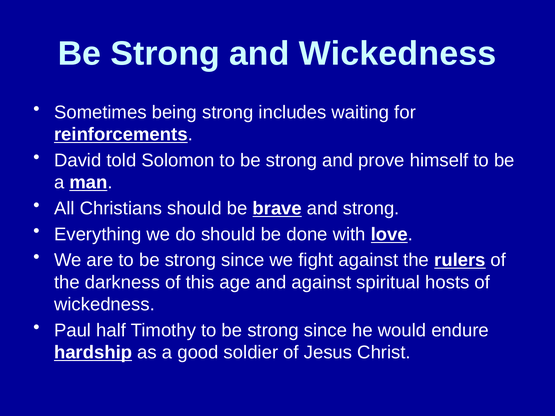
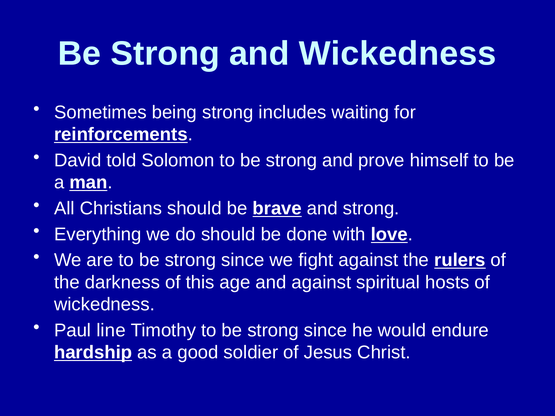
half: half -> line
